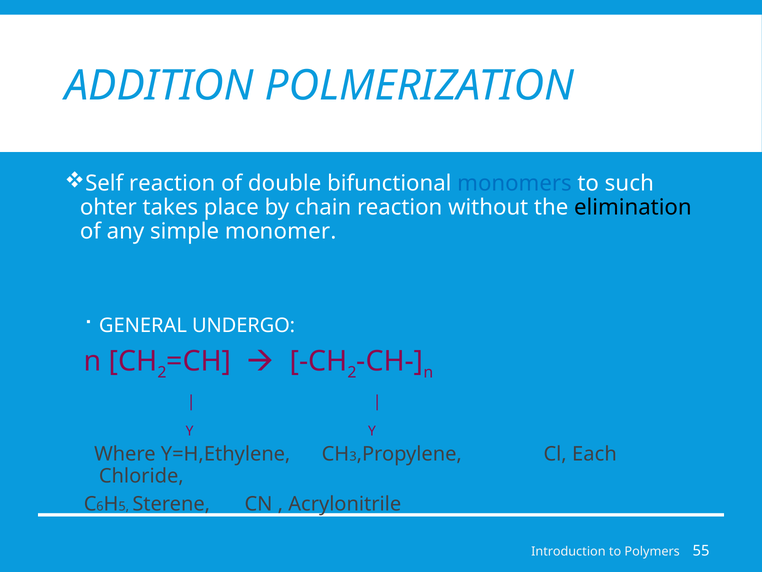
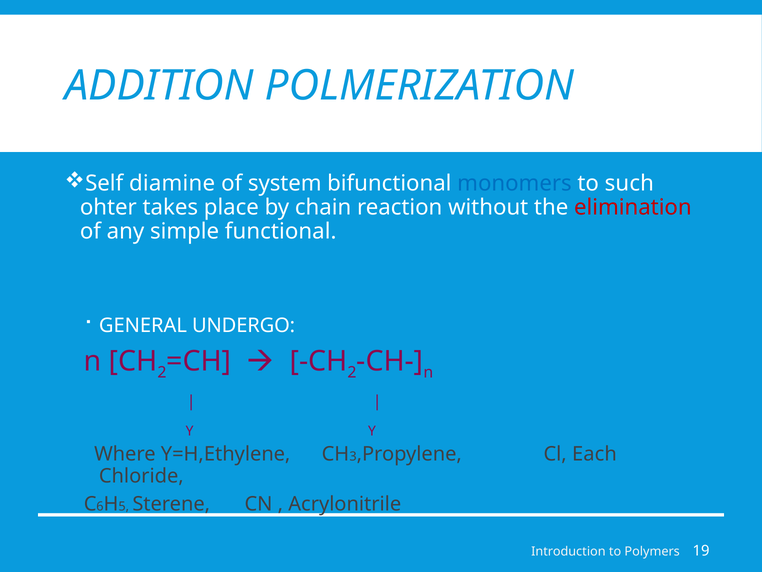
Self reaction: reaction -> diamine
double: double -> system
elimination colour: black -> red
monomer: monomer -> functional
55: 55 -> 19
